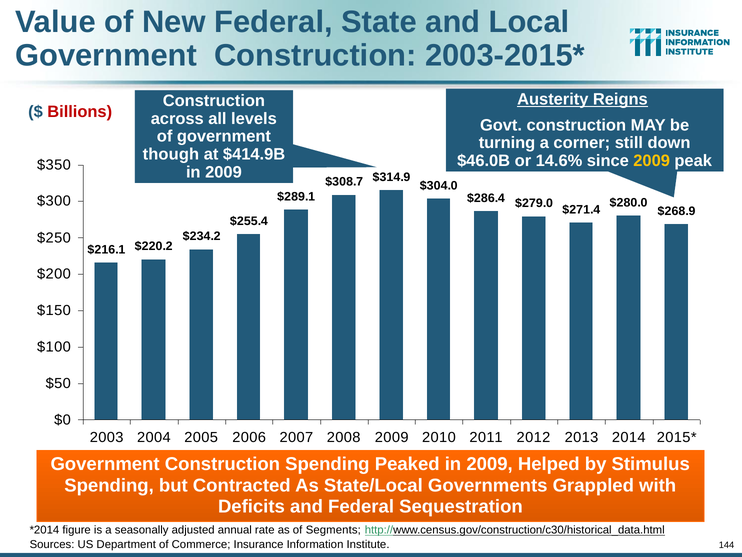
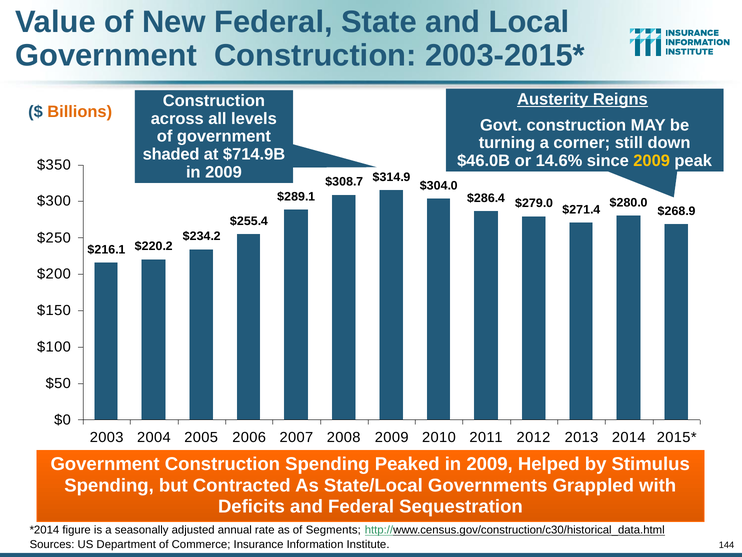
Billions colour: red -> orange
though: though -> shaded
$414.9B: $414.9B -> $714.9B
